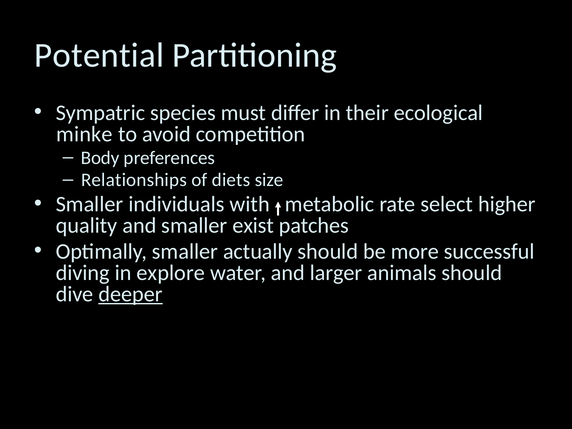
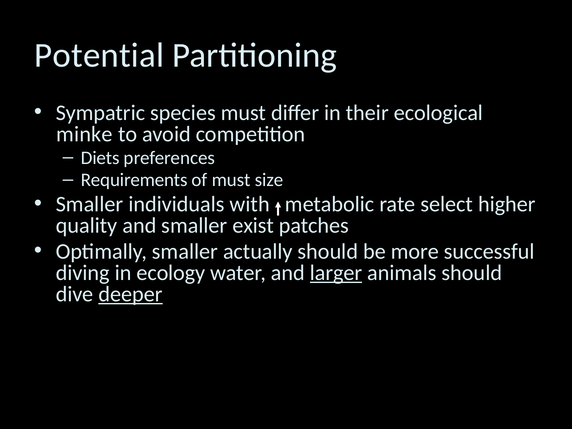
Body: Body -> Diets
Relationships: Relationships -> Requirements
of diets: diets -> must
explore: explore -> ecology
larger underline: none -> present
